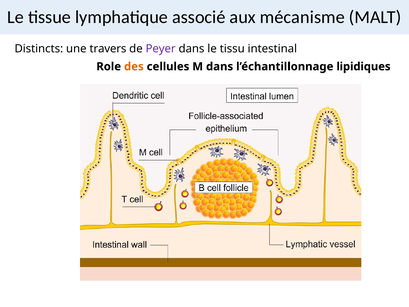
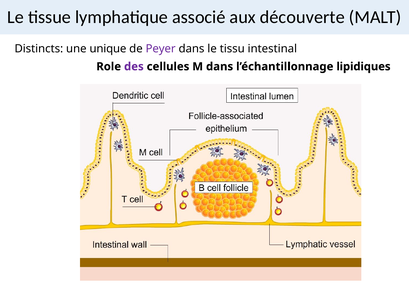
mécanisme: mécanisme -> découverte
travers: travers -> unique
des colour: orange -> purple
